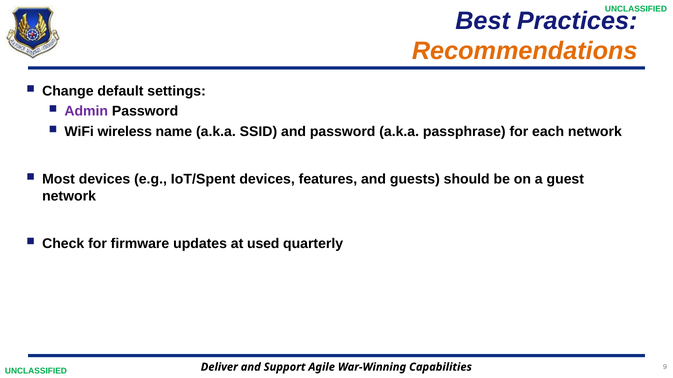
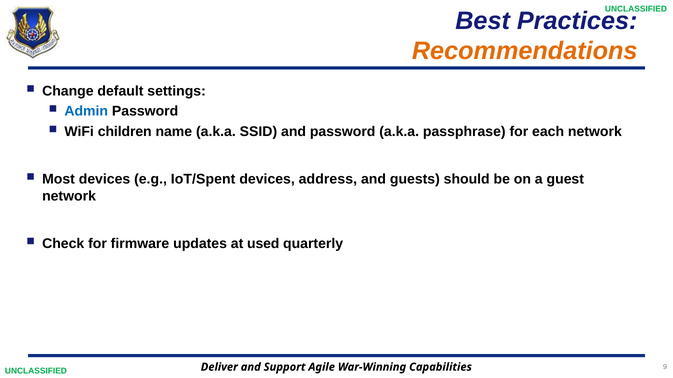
Admin colour: purple -> blue
wireless: wireless -> children
features: features -> address
